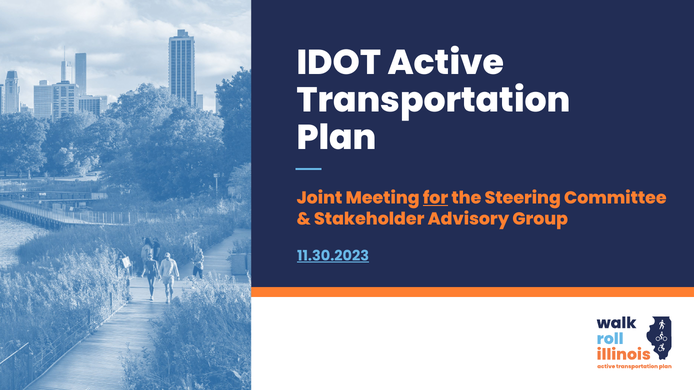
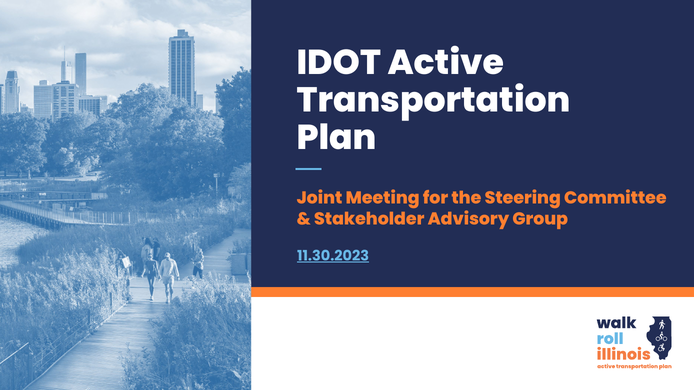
for underline: present -> none
